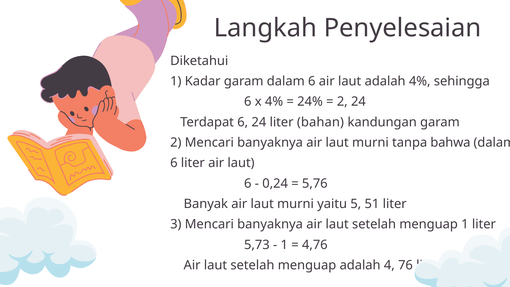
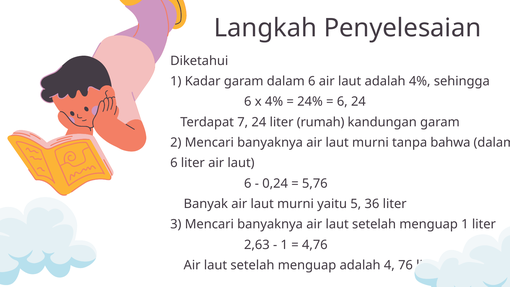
2 at (342, 102): 2 -> 6
6 at (243, 122): 6 -> 7
bahan: bahan -> rumah
51: 51 -> 36
5,73: 5,73 -> 2,63
